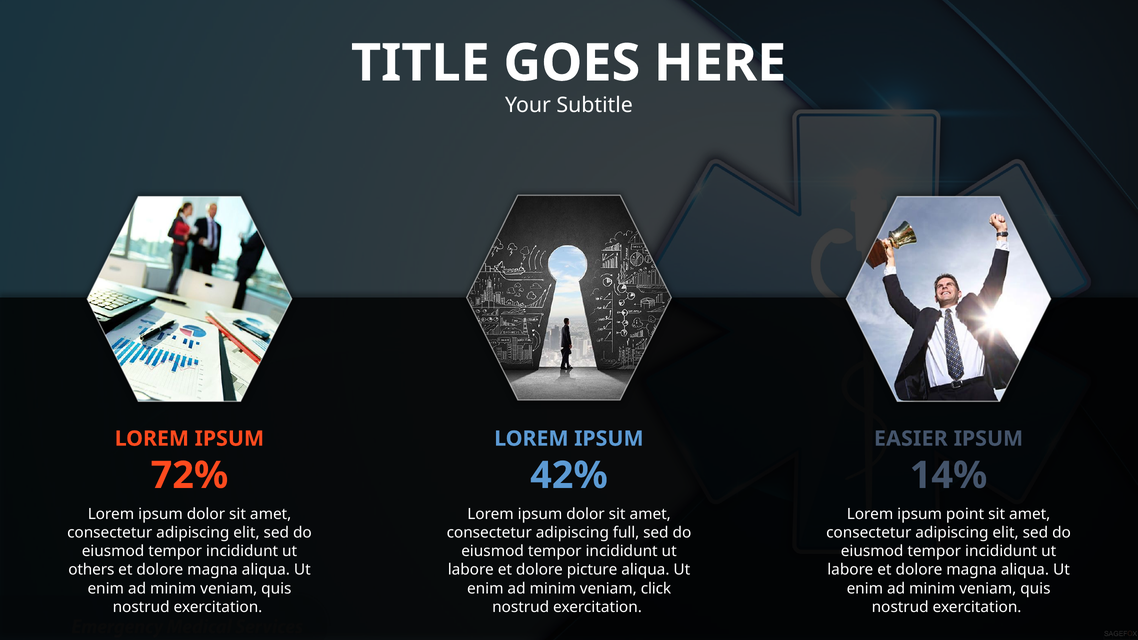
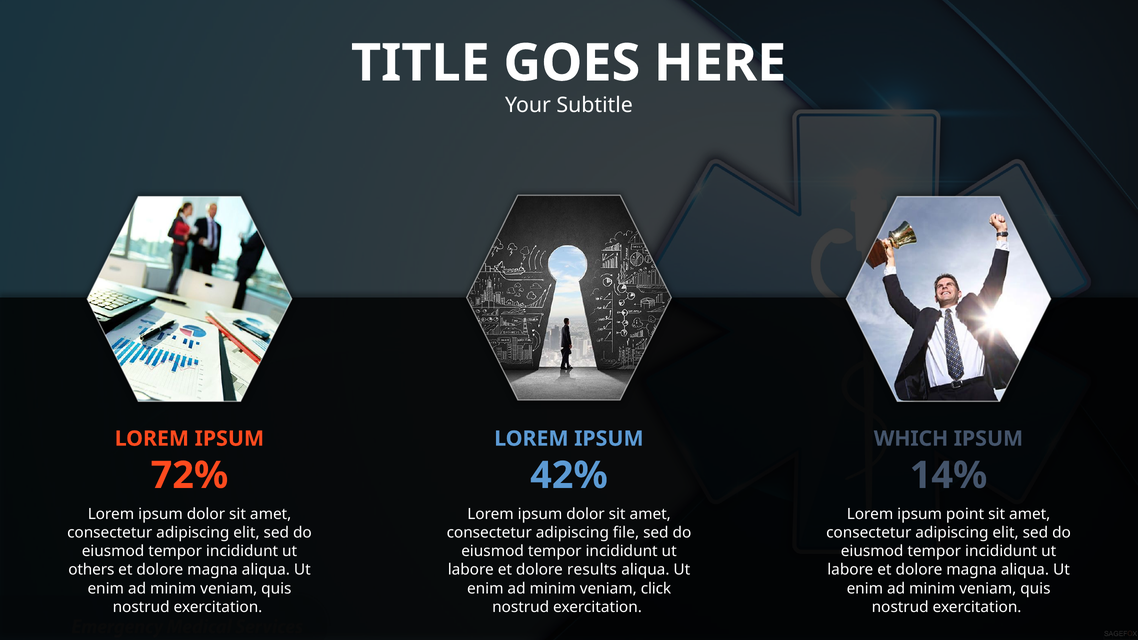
EASIER: EASIER -> WHICH
full: full -> file
picture: picture -> results
